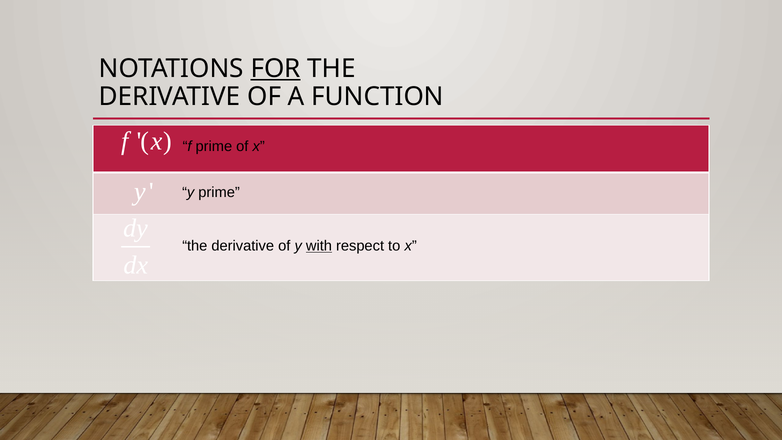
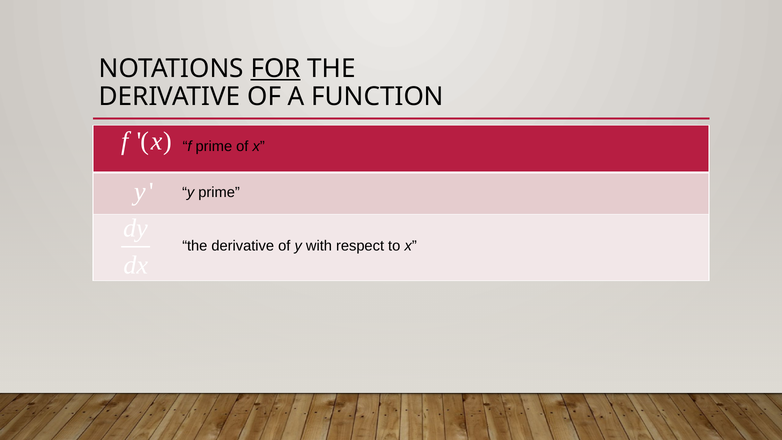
with underline: present -> none
